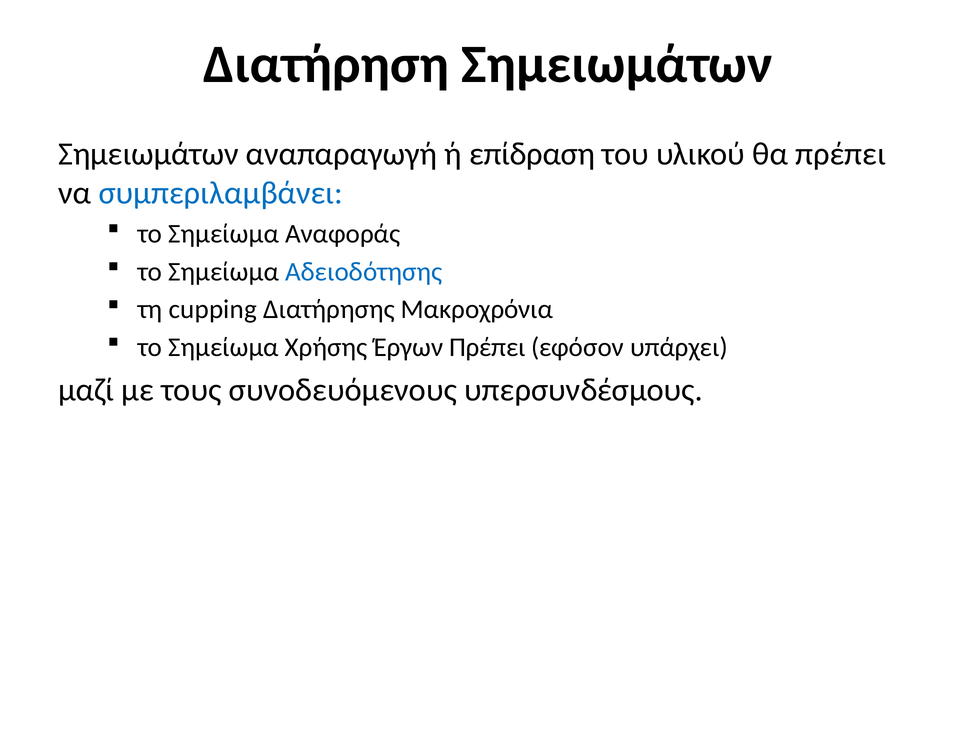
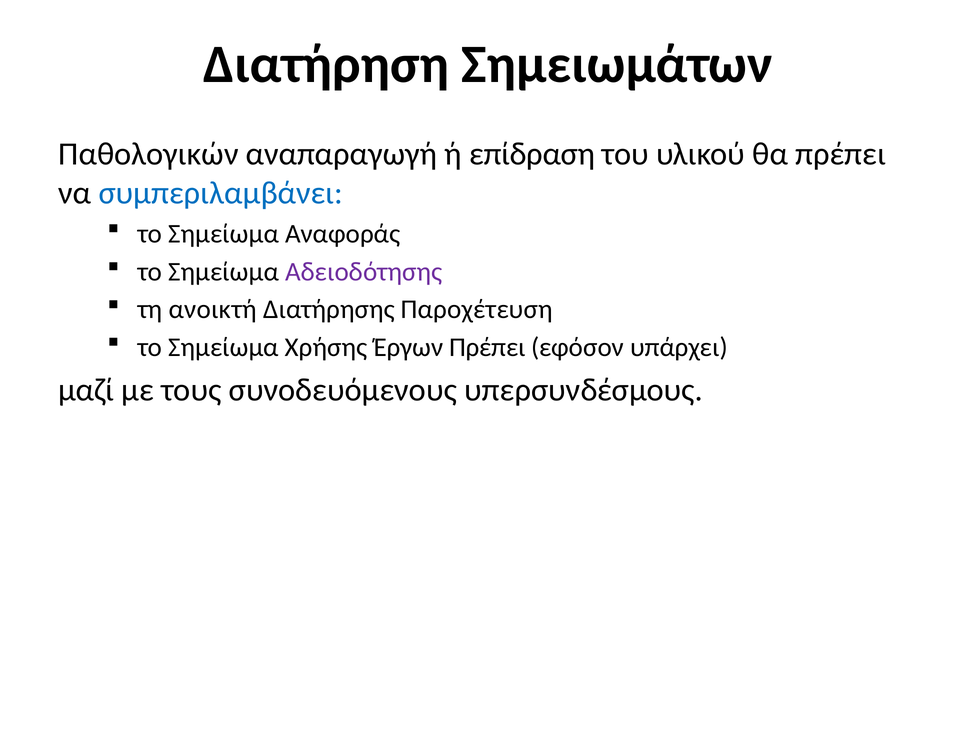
Σημειωμάτων at (149, 154): Σημειωμάτων -> Παθολογικών
Αδειοδότησης colour: blue -> purple
cupping: cupping -> ανοικτή
Μακροχρόνια: Μακροχρόνια -> Παροχέτευση
